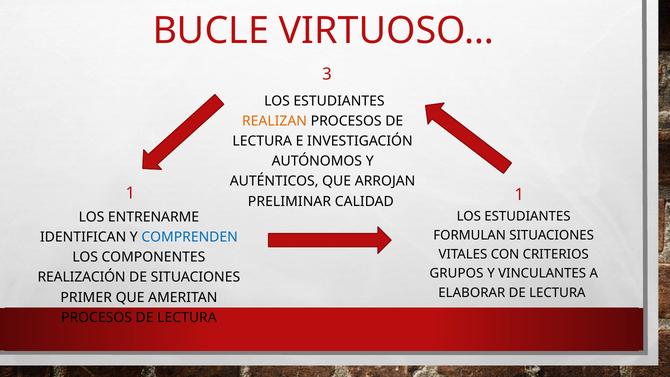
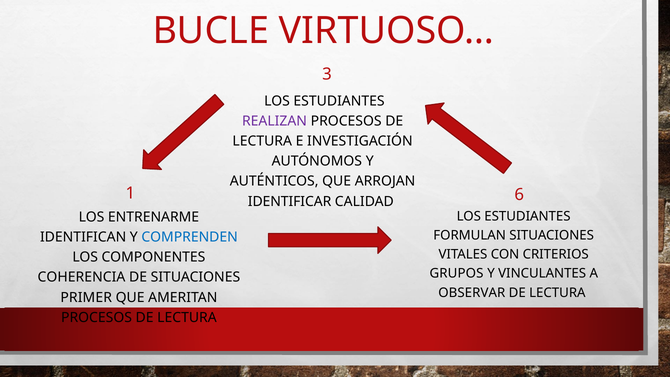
REALIZAN colour: orange -> purple
PRELIMINAR: PRELIMINAR -> IDENTIFICAR
CALIDAD 1: 1 -> 6
REALIZACIÓN: REALIZACIÓN -> COHERENCIA
ELABORAR: ELABORAR -> OBSERVAR
